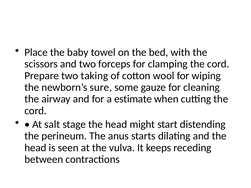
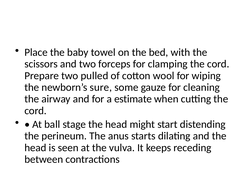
taking: taking -> pulled
salt: salt -> ball
